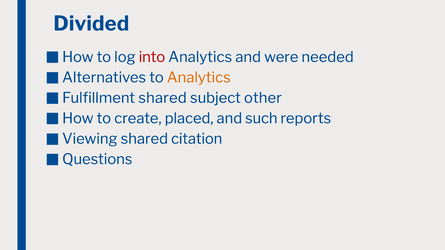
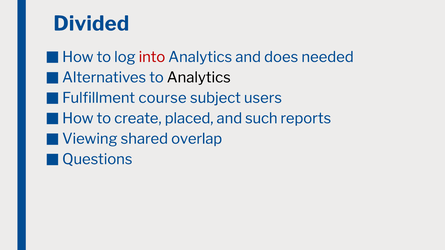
were: were -> does
Analytics at (199, 78) colour: orange -> black
shared at (163, 98): shared -> course
other: other -> users
citation: citation -> overlap
